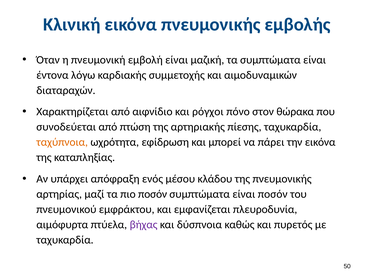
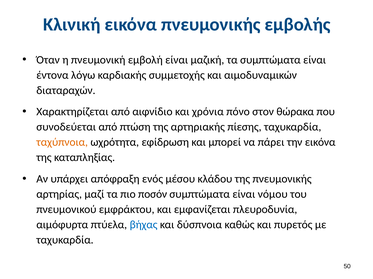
ρόγχοι: ρόγχοι -> χρόνια
είναι ποσόν: ποσόν -> νόμου
βήχας colour: purple -> blue
